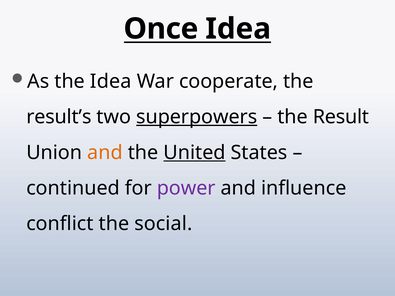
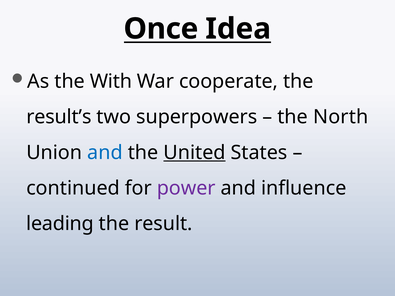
the Idea: Idea -> With
superpowers underline: present -> none
Result: Result -> North
and at (105, 153) colour: orange -> blue
conflict: conflict -> leading
social: social -> result
